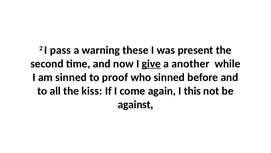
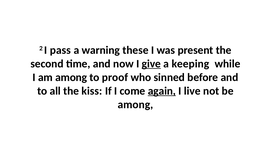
another: another -> keeping
am sinned: sinned -> among
again underline: none -> present
this: this -> live
against at (136, 104): against -> among
